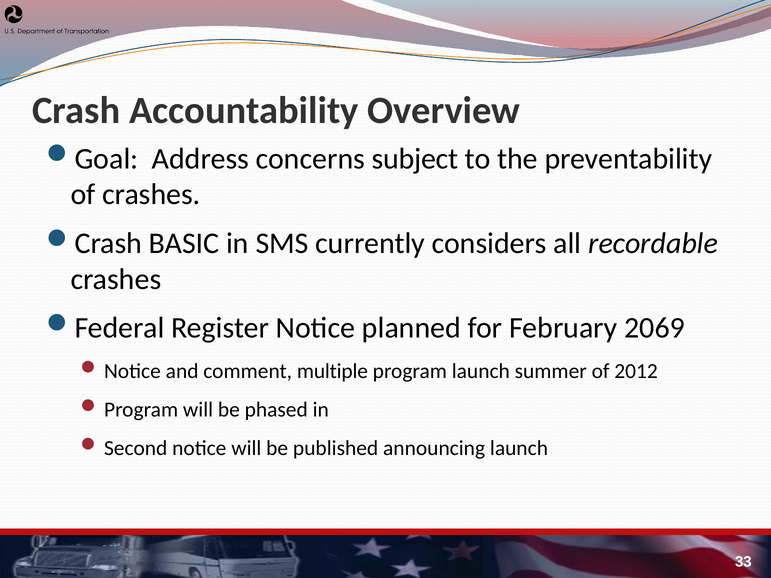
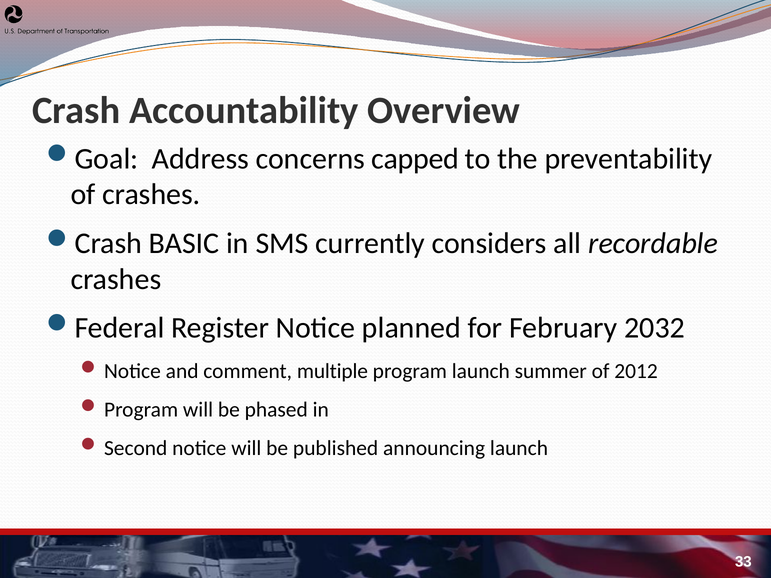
subject: subject -> capped
2069: 2069 -> 2032
